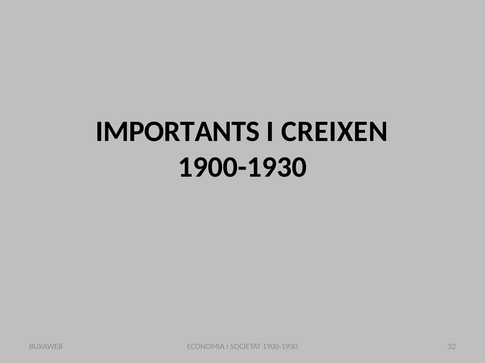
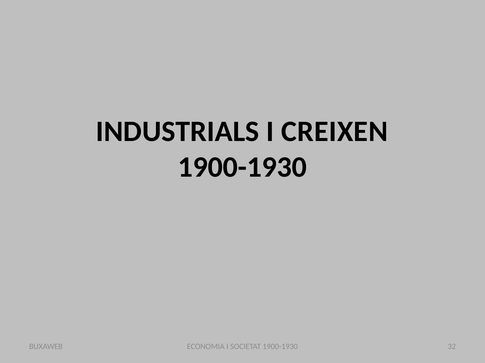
IMPORTANTS: IMPORTANTS -> INDUSTRIALS
